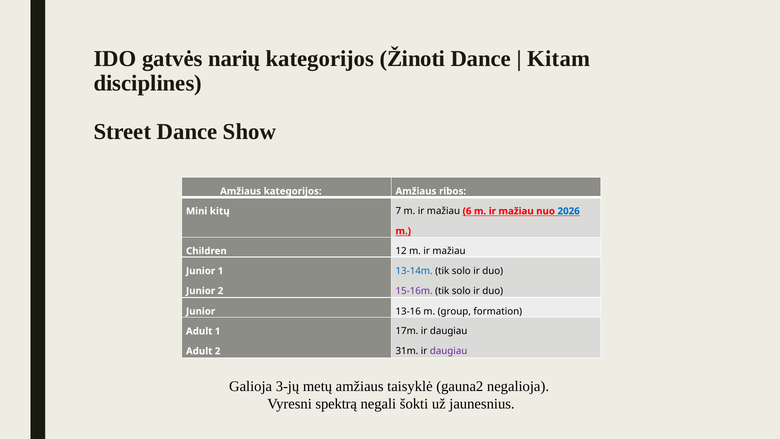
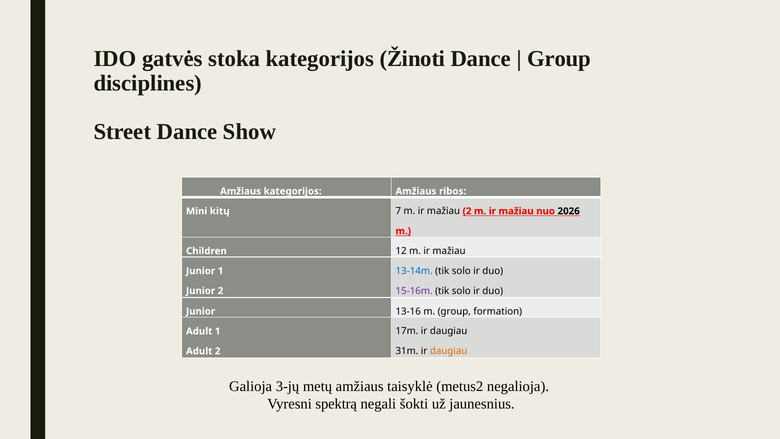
narių: narių -> stoka
Kitam at (559, 59): Kitam -> Group
mažiau 6: 6 -> 2
2026 colour: blue -> black
daugiau at (449, 351) colour: purple -> orange
gauna2: gauna2 -> metus2
